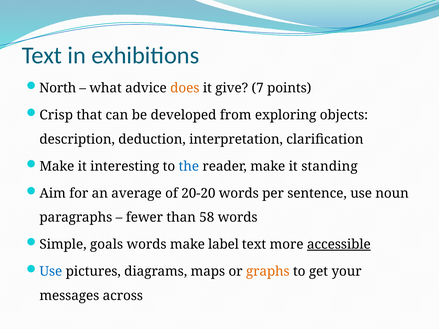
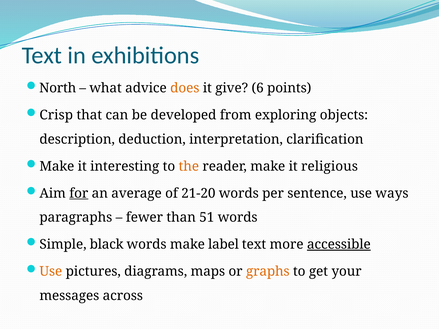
7: 7 -> 6
the colour: blue -> orange
standing: standing -> religious
for underline: none -> present
20-20: 20-20 -> 21-20
noun: noun -> ways
58: 58 -> 51
goals: goals -> black
Use at (51, 272) colour: blue -> orange
